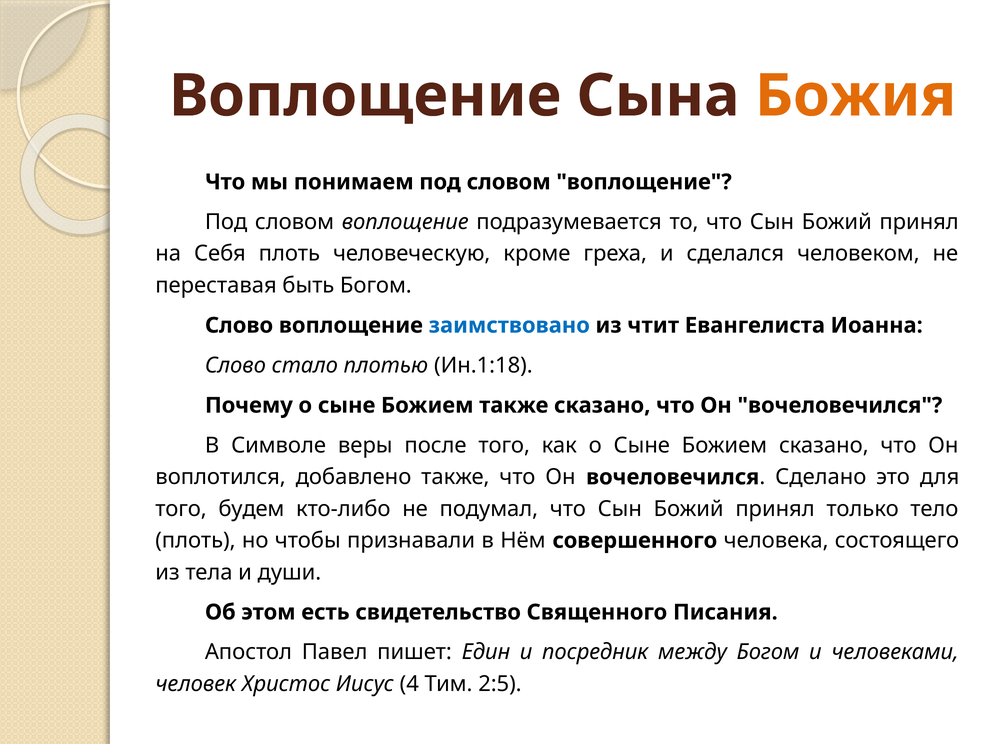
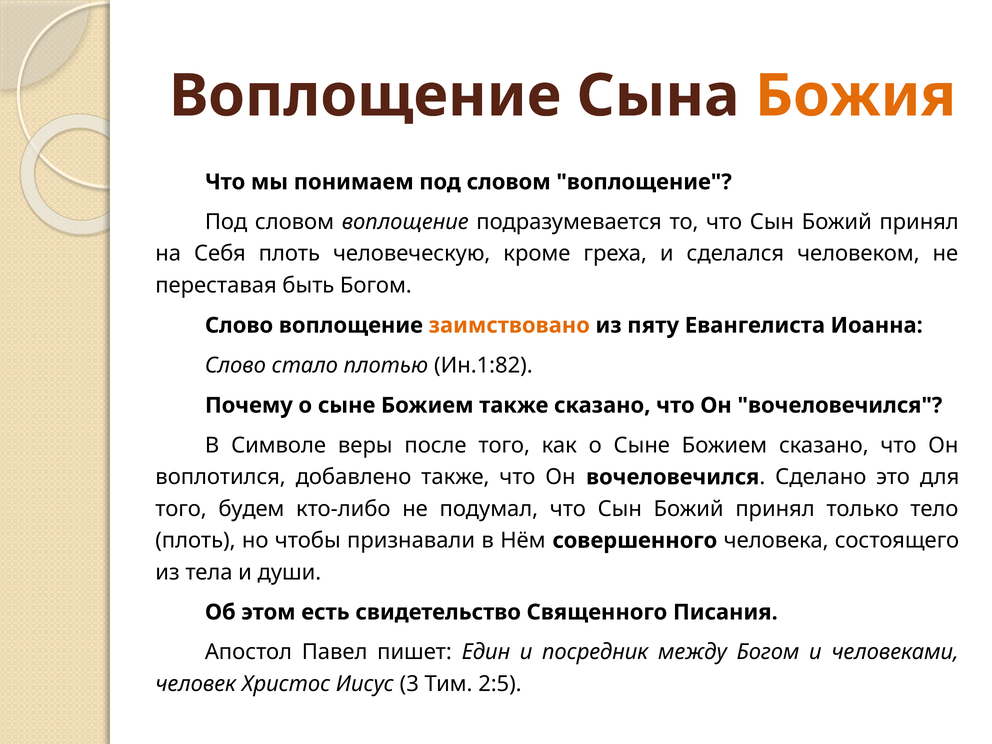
заимствовано colour: blue -> orange
чтит: чтит -> пяту
Ин.1:18: Ин.1:18 -> Ин.1:82
4: 4 -> 3
